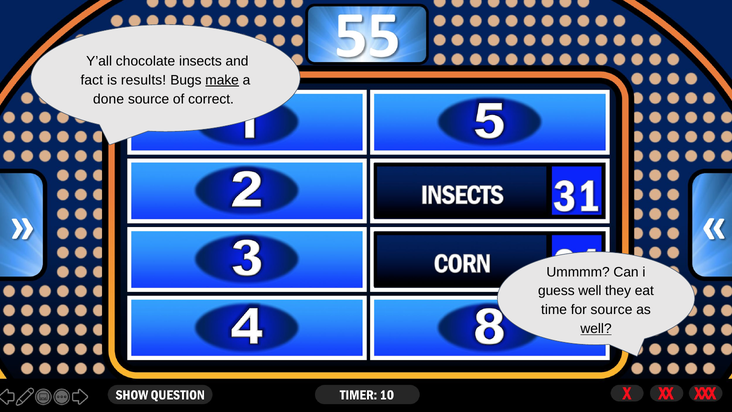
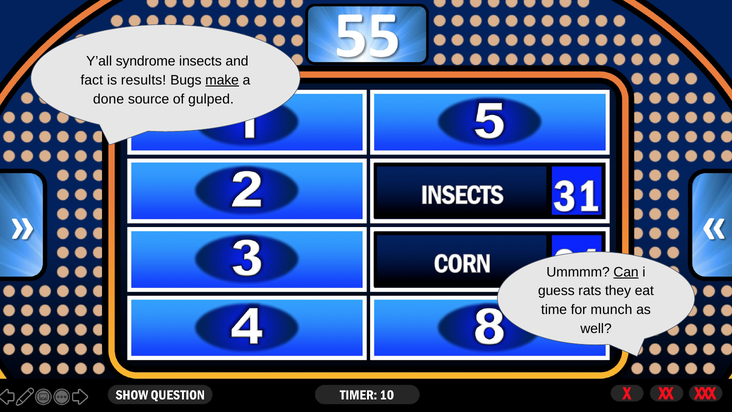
chocolate: chocolate -> syndrome
correct: correct -> gulped
Can underline: none -> present
guess well: well -> rats
for source: source -> munch
well at (596, 329) underline: present -> none
